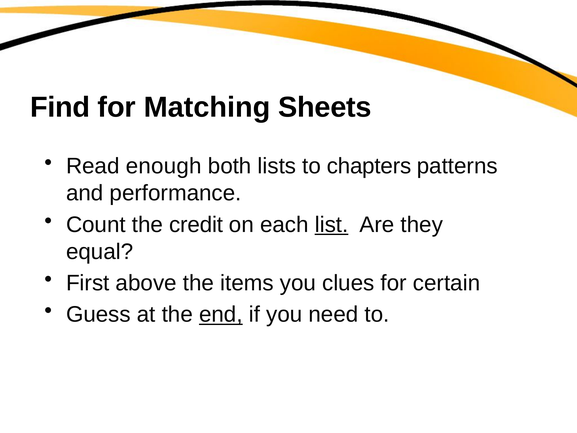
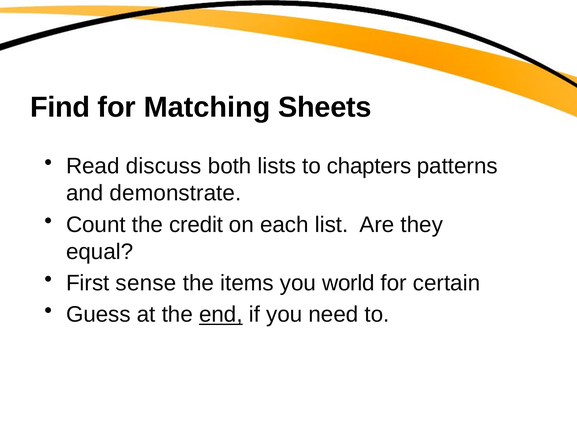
enough: enough -> discuss
performance: performance -> demonstrate
list underline: present -> none
above: above -> sense
clues: clues -> world
